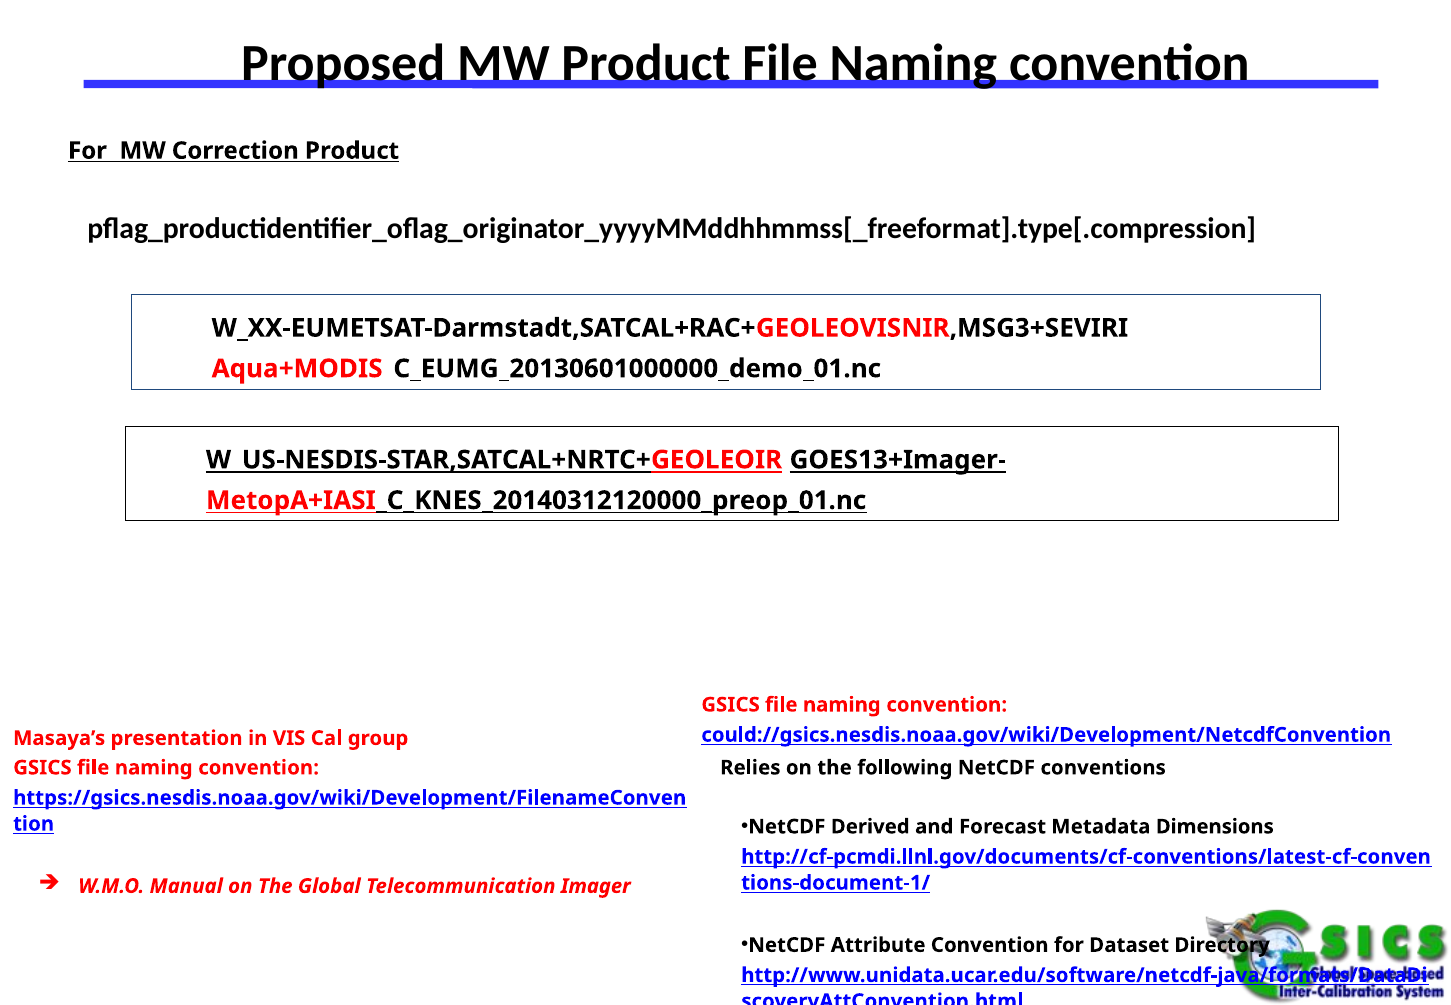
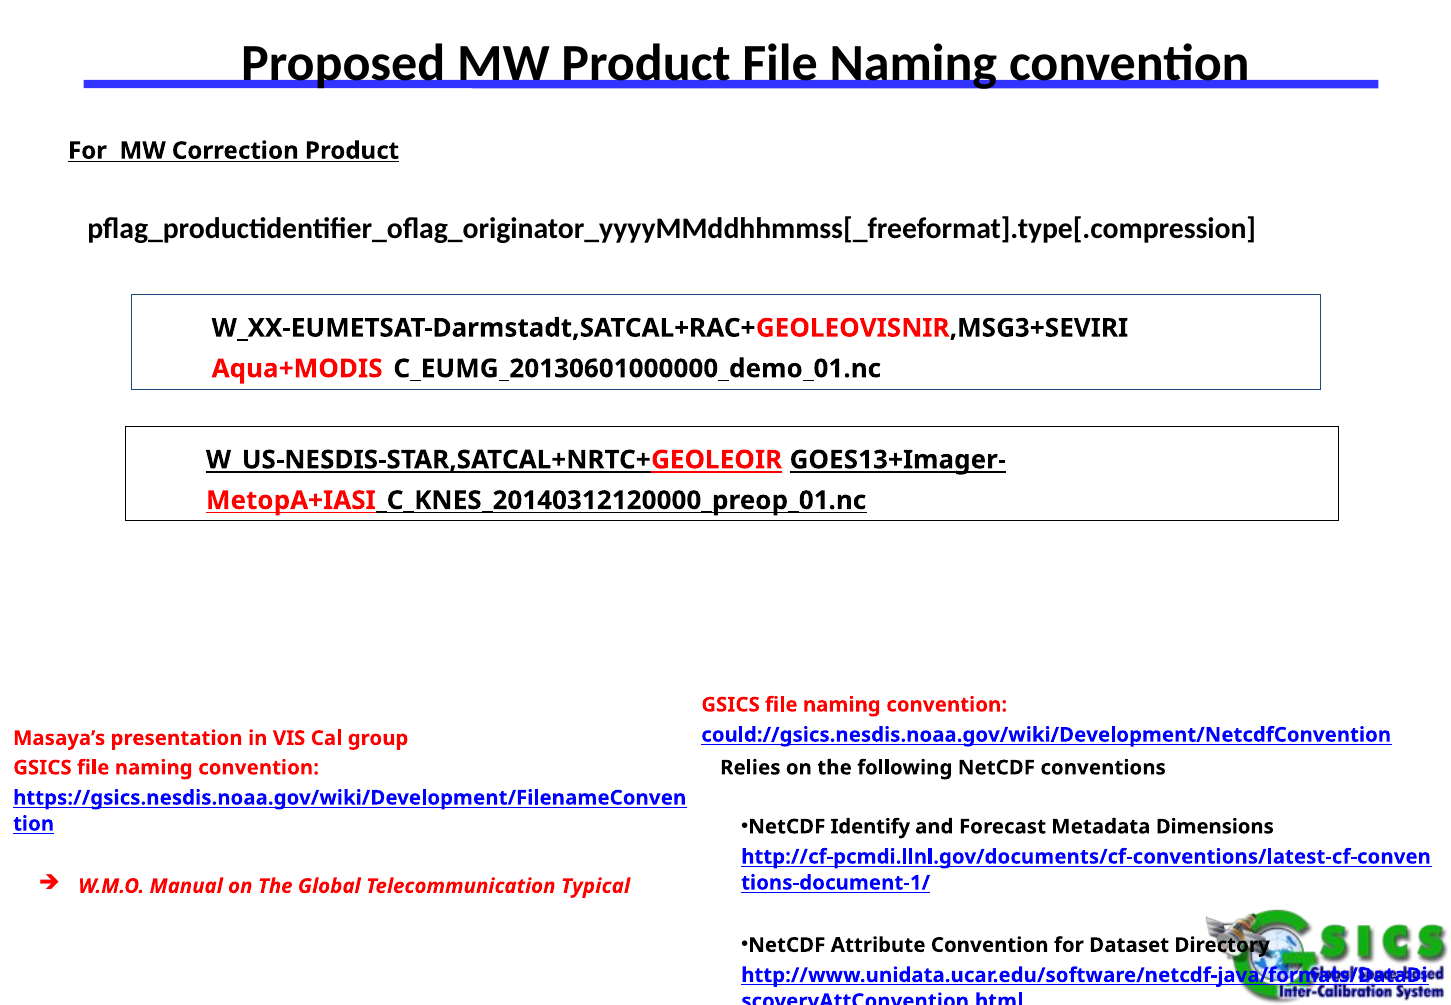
Derived: Derived -> Identify
Imager: Imager -> Typical
